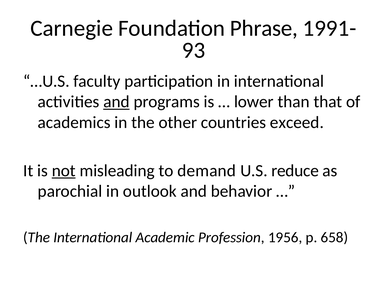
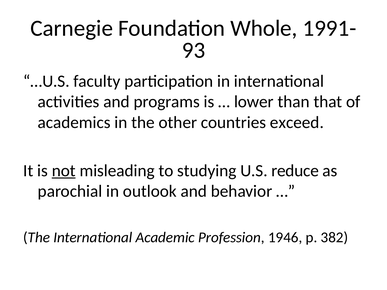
Phrase: Phrase -> Whole
and at (116, 102) underline: present -> none
demand: demand -> studying
1956: 1956 -> 1946
658: 658 -> 382
